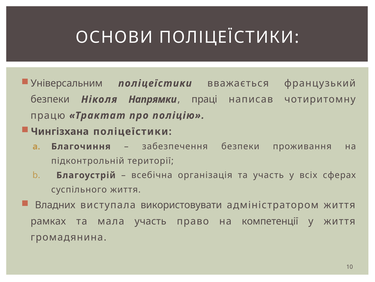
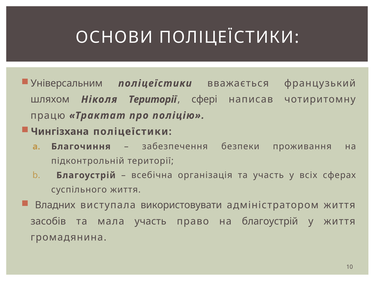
безпеки at (50, 99): безпеки -> шляхом
Ніколя Напрямки: Напрямки -> Території
праці: праці -> сфері
рамках: рамках -> засобів
на компетенції: компетенції -> благоустрій
